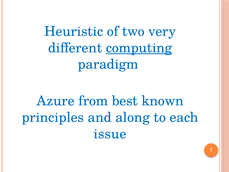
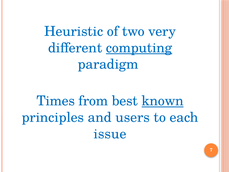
Azure: Azure -> Times
known underline: none -> present
along: along -> users
